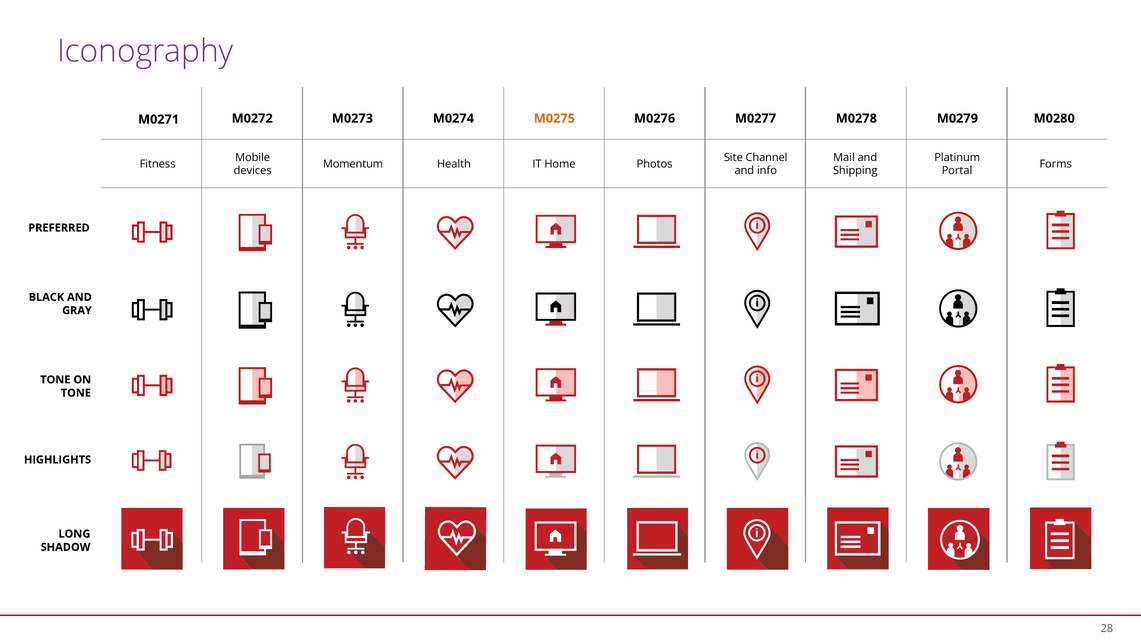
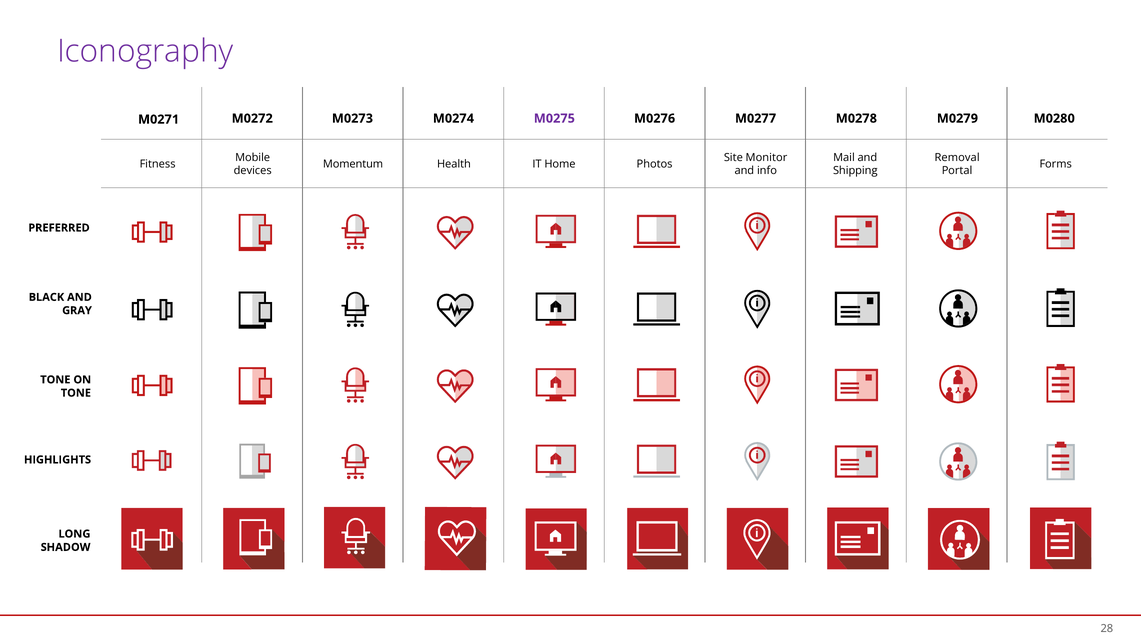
M0275 colour: orange -> purple
Channel: Channel -> Monitor
Platinum: Platinum -> Removal
